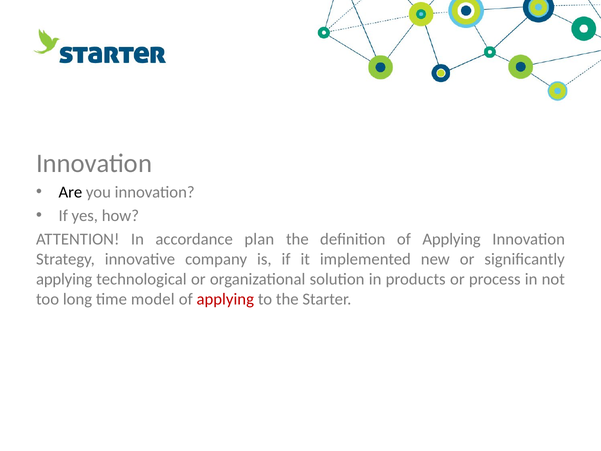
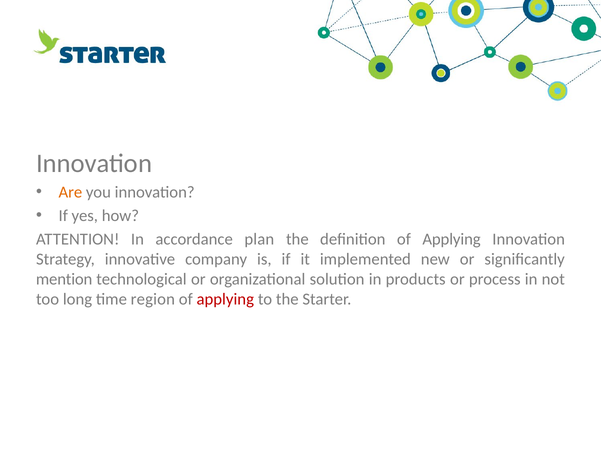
Are colour: black -> orange
applying at (64, 279): applying -> mention
model: model -> region
